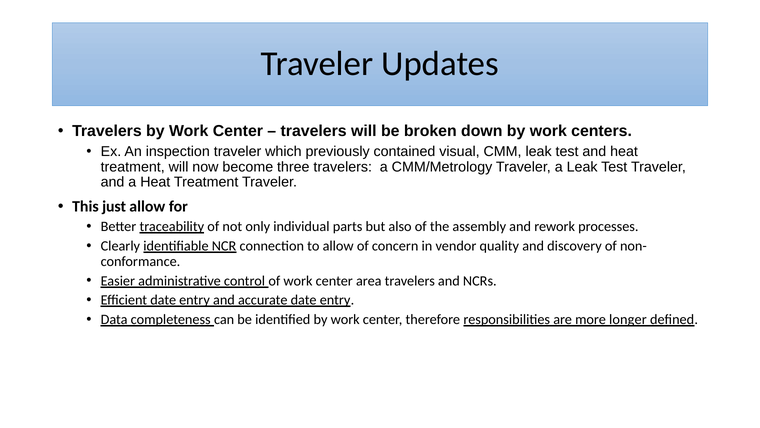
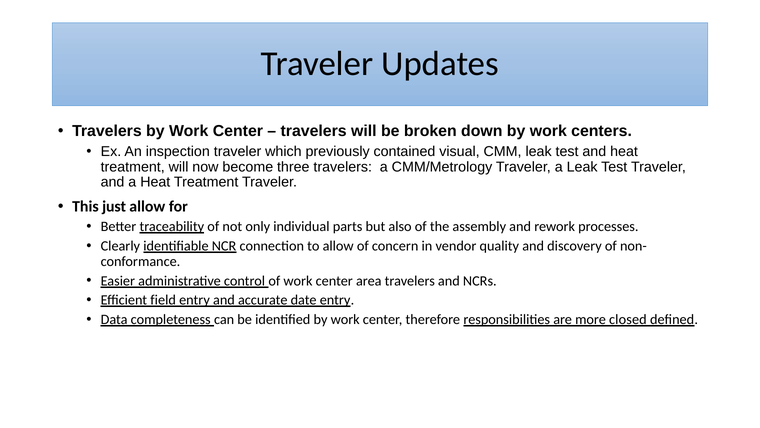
Efficient date: date -> field
longer: longer -> closed
